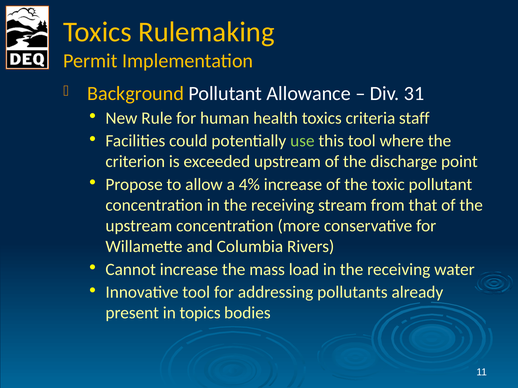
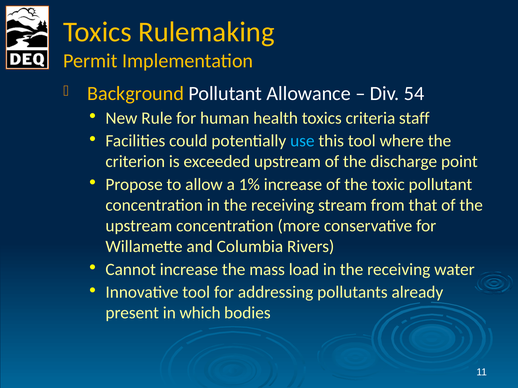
31: 31 -> 54
use colour: light green -> light blue
4%: 4% -> 1%
topics: topics -> which
